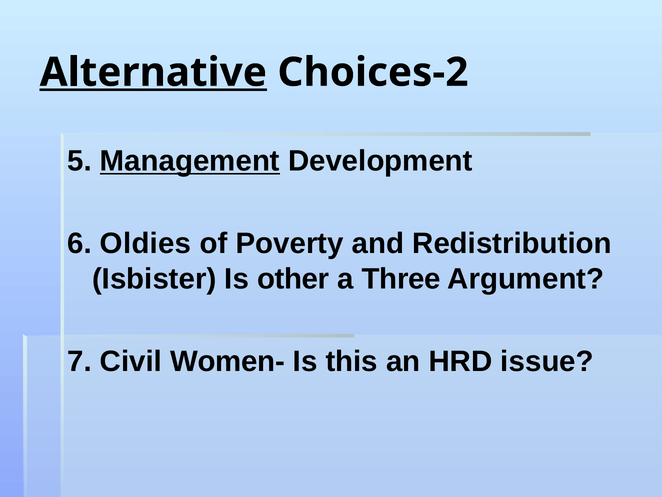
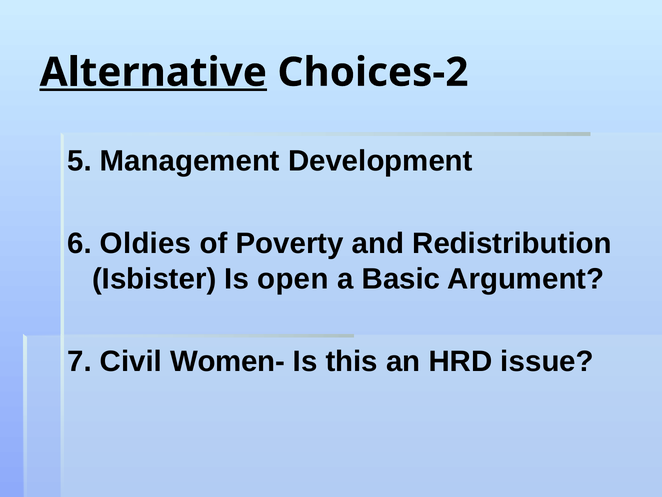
Management underline: present -> none
other: other -> open
Three: Three -> Basic
